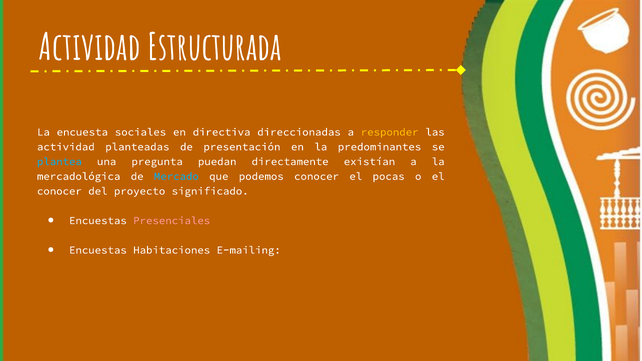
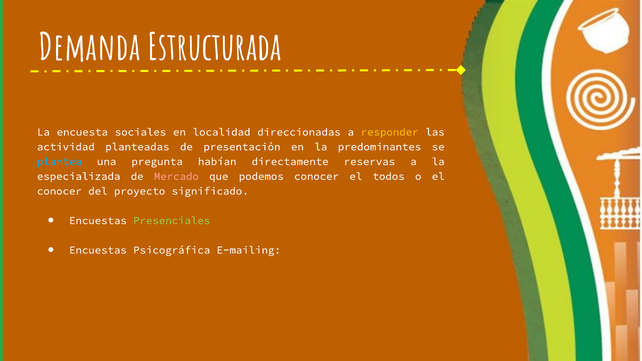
Actividad at (90, 48): Actividad -> Demanda
directiva: directiva -> localidad
puedan: puedan -> habían
existían: existían -> reservas
mercadológica: mercadológica -> especializada
Mercado colour: light blue -> pink
pocas: pocas -> todos
Presenciales colour: pink -> light green
Habitaciones: Habitaciones -> Psicográfica
